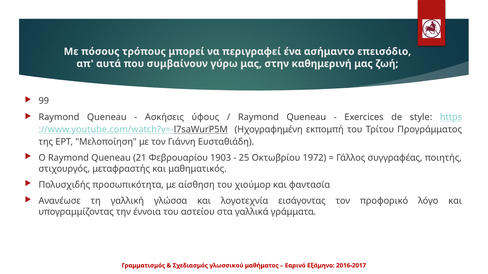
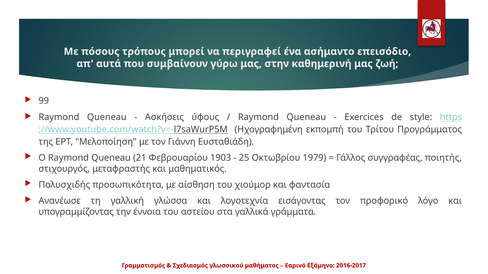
1972: 1972 -> 1979
